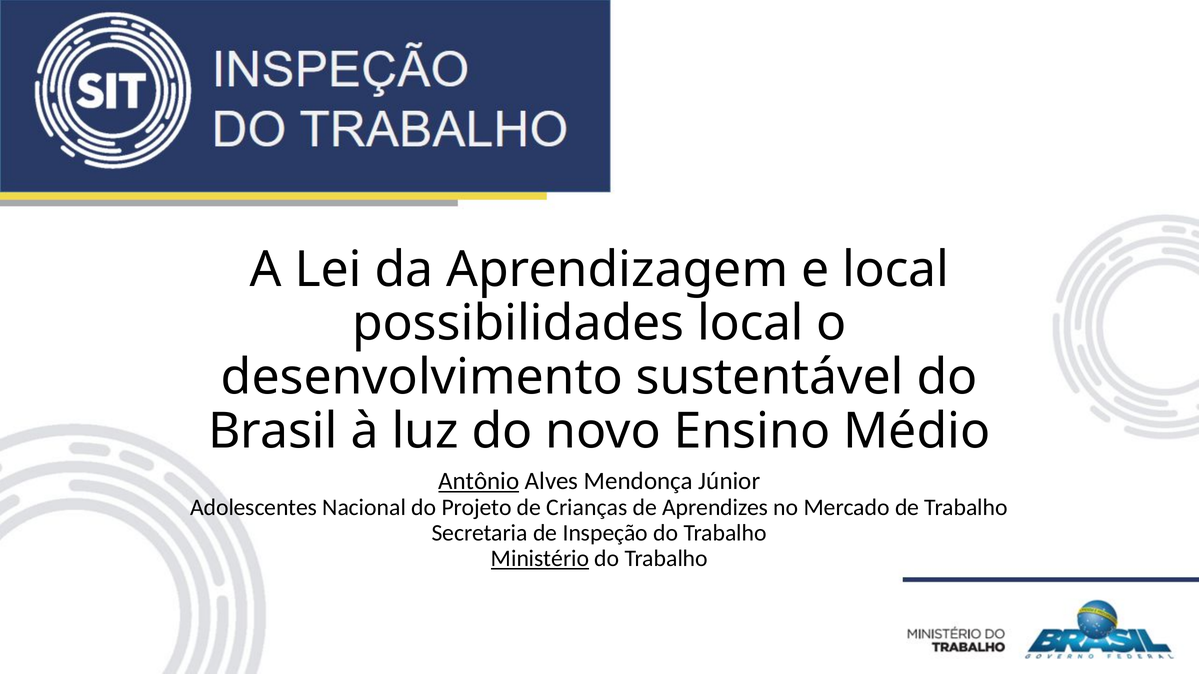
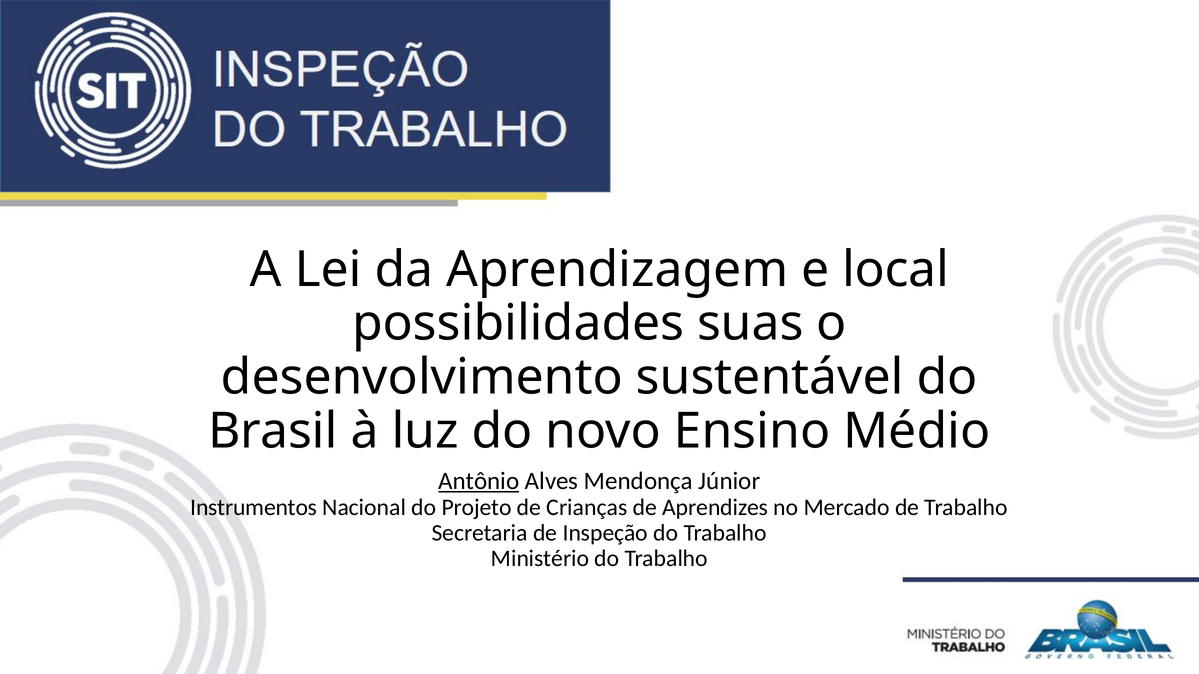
possibilidades local: local -> suas
Adolescentes: Adolescentes -> Instrumentos
Ministério underline: present -> none
